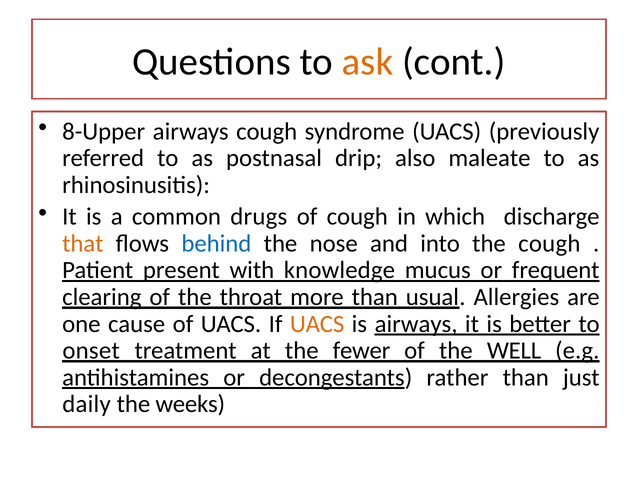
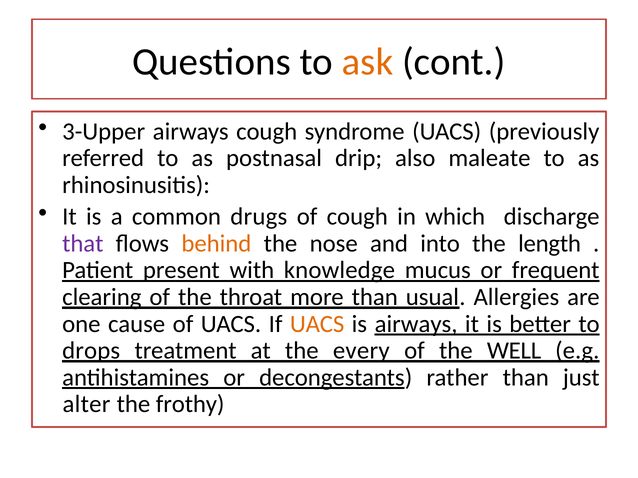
8-Upper: 8-Upper -> 3-Upper
that colour: orange -> purple
behind colour: blue -> orange
the cough: cough -> length
onset: onset -> drops
fewer: fewer -> every
daily: daily -> alter
weeks: weeks -> frothy
